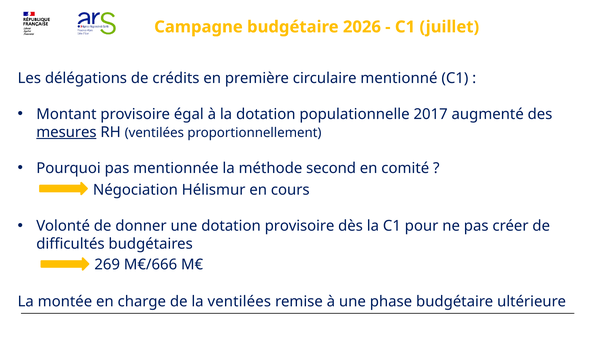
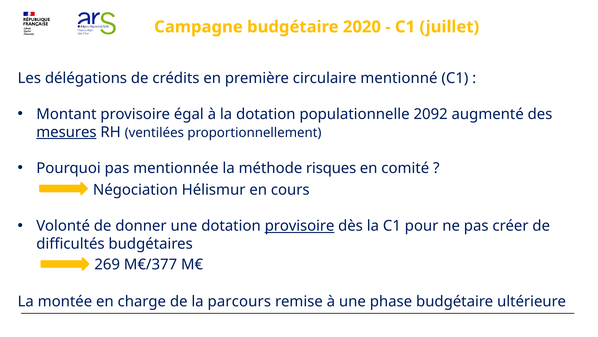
2026: 2026 -> 2020
2017: 2017 -> 2092
second: second -> risques
provisoire at (300, 226) underline: none -> present
M€/666: M€/666 -> M€/377
la ventilées: ventilées -> parcours
